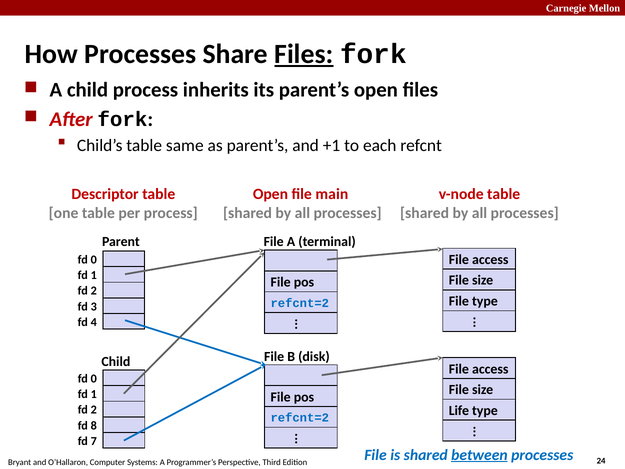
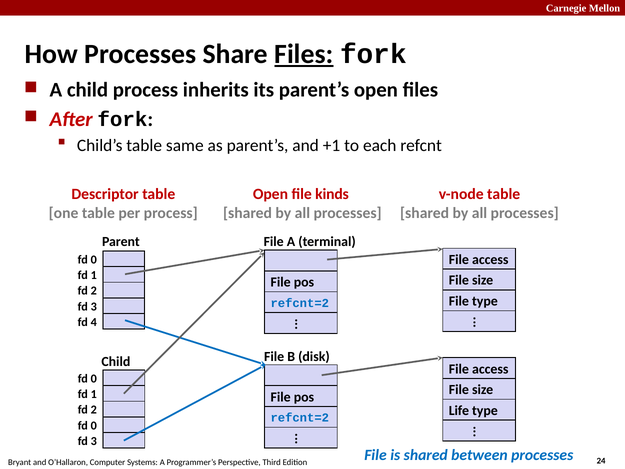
main: main -> kinds
8 at (94, 425): 8 -> 0
7 at (94, 441): 7 -> 3
between underline: present -> none
